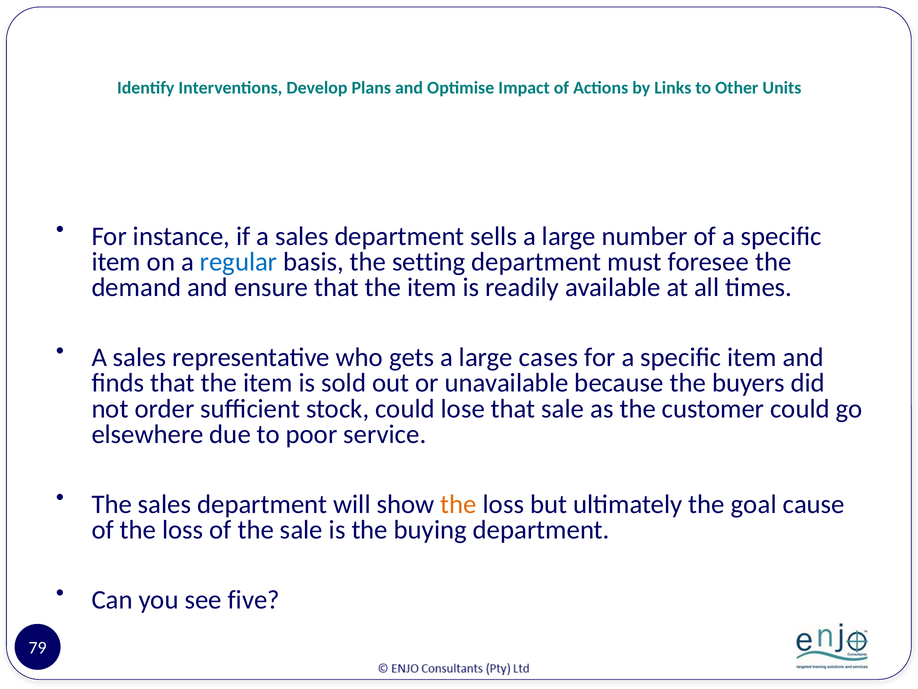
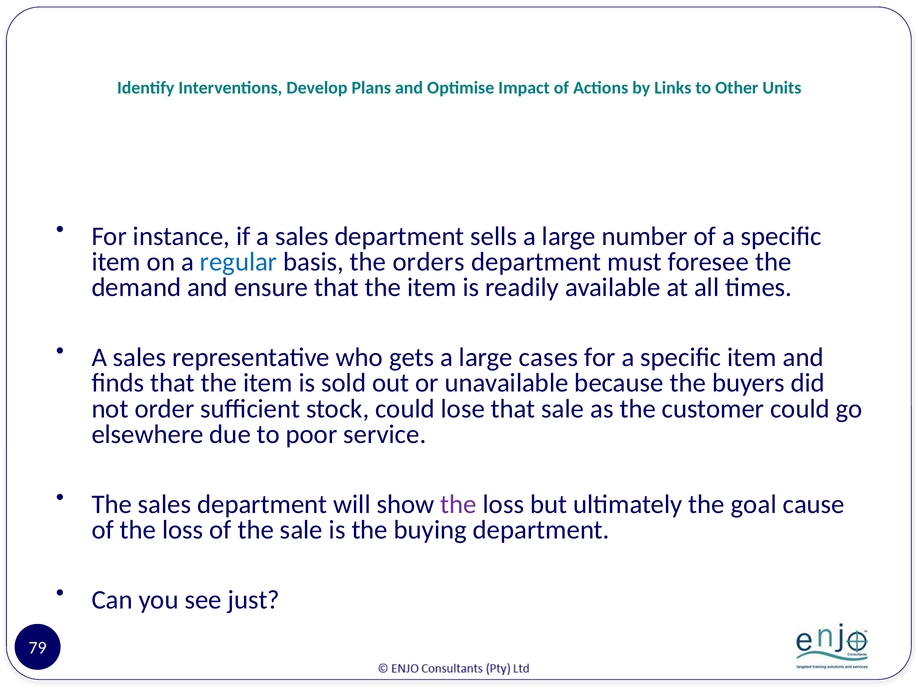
setting: setting -> orders
the at (459, 504) colour: orange -> purple
five: five -> just
